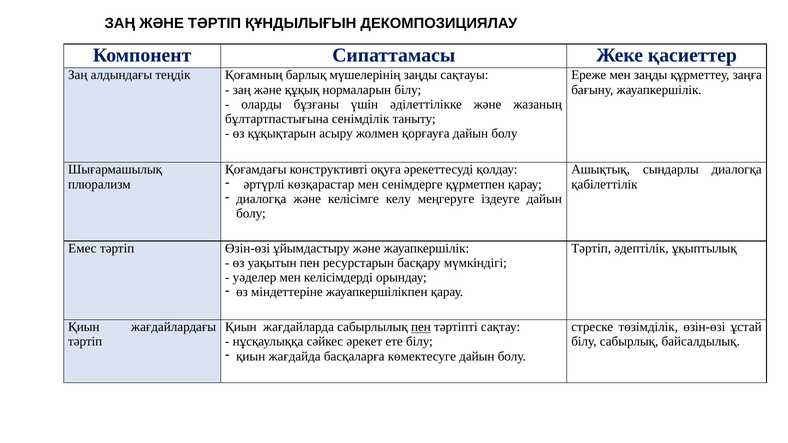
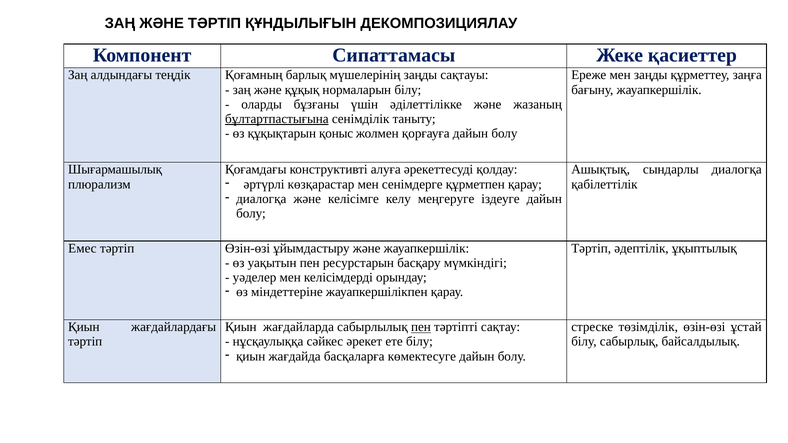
бұлтартпастығына underline: none -> present
асыру: асыру -> қоныс
оқуға: оқуға -> алуға
